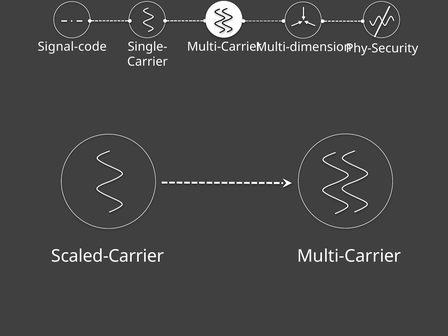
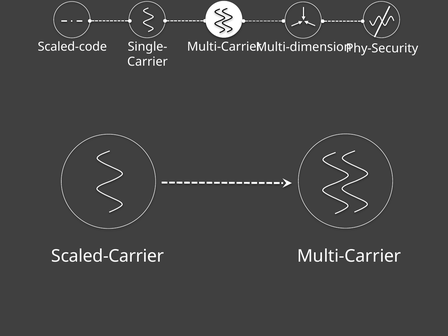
Signal-code: Signal-code -> Scaled-code
